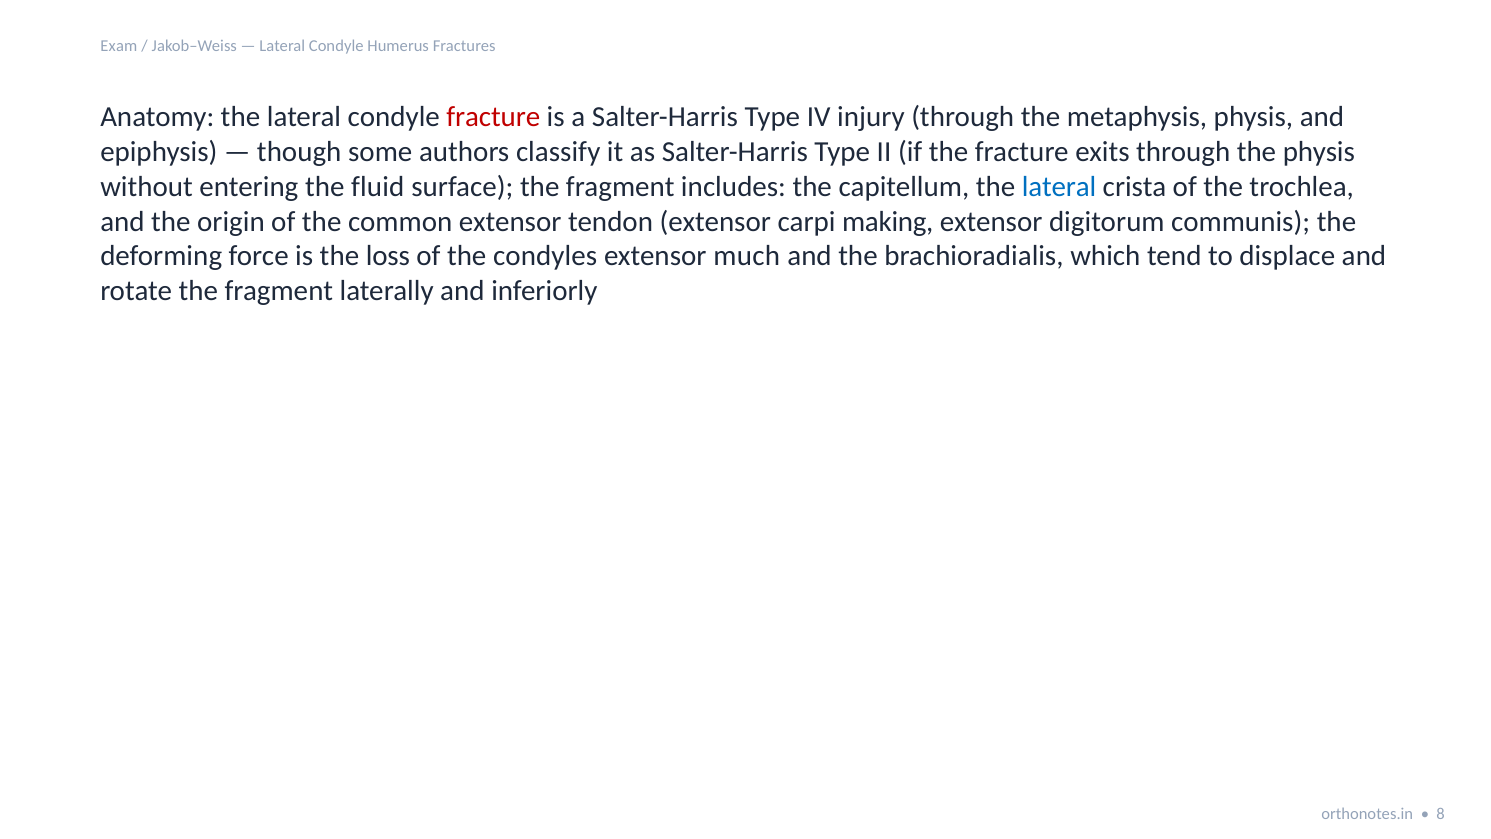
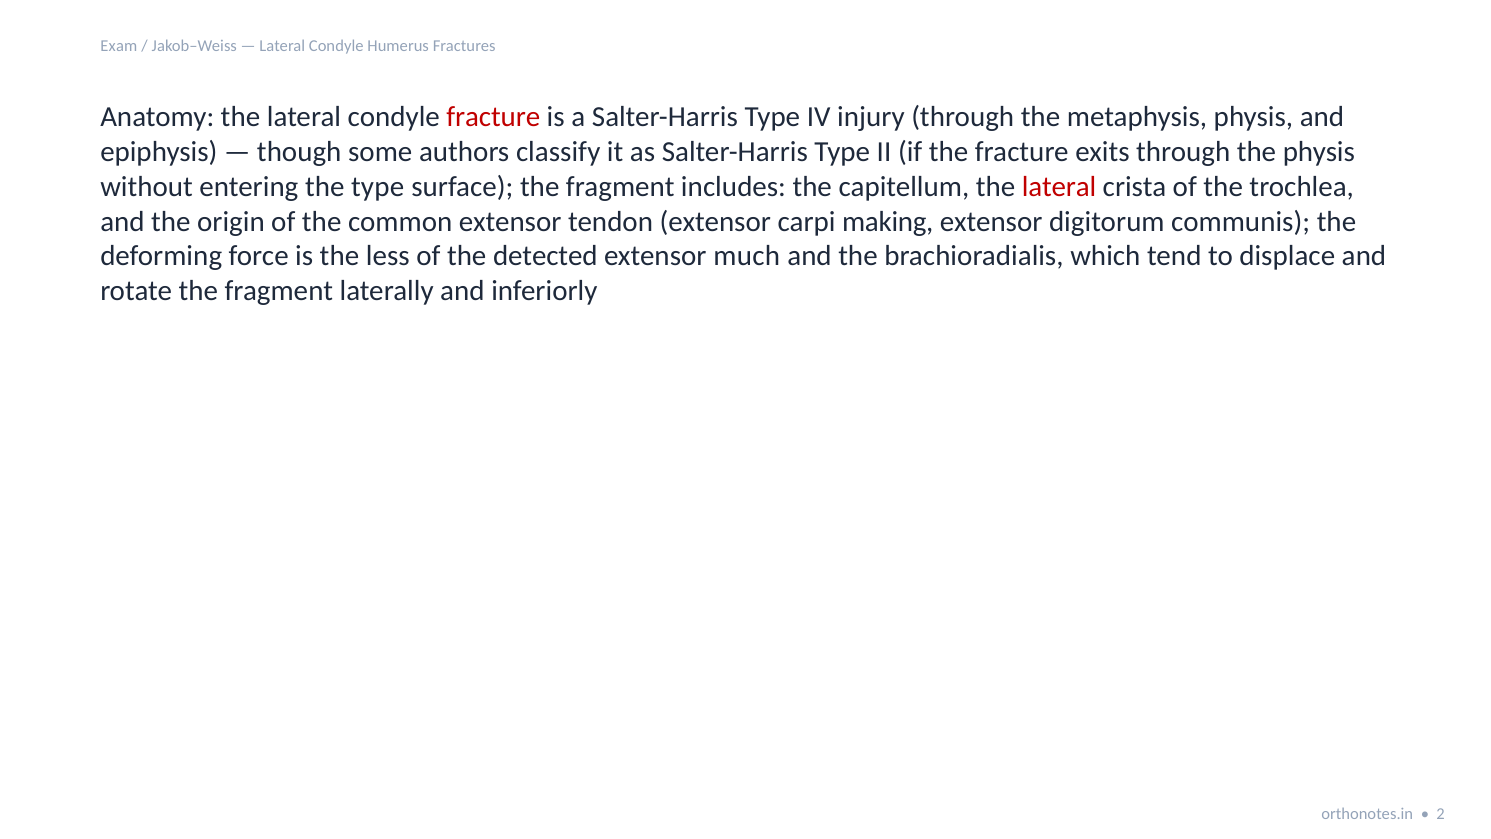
the fluid: fluid -> type
lateral at (1059, 187) colour: blue -> red
loss: loss -> less
condyles: condyles -> detected
8: 8 -> 2
